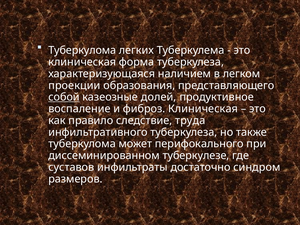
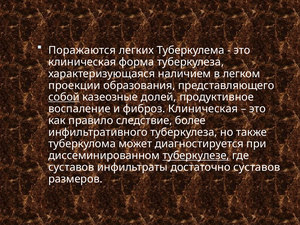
Туберкулома at (82, 50): Туберкулома -> Поражаются
труда: труда -> более
перифокального: перифокального -> диагностируется
туберкулезе underline: none -> present
достаточно синдром: синдром -> суставов
